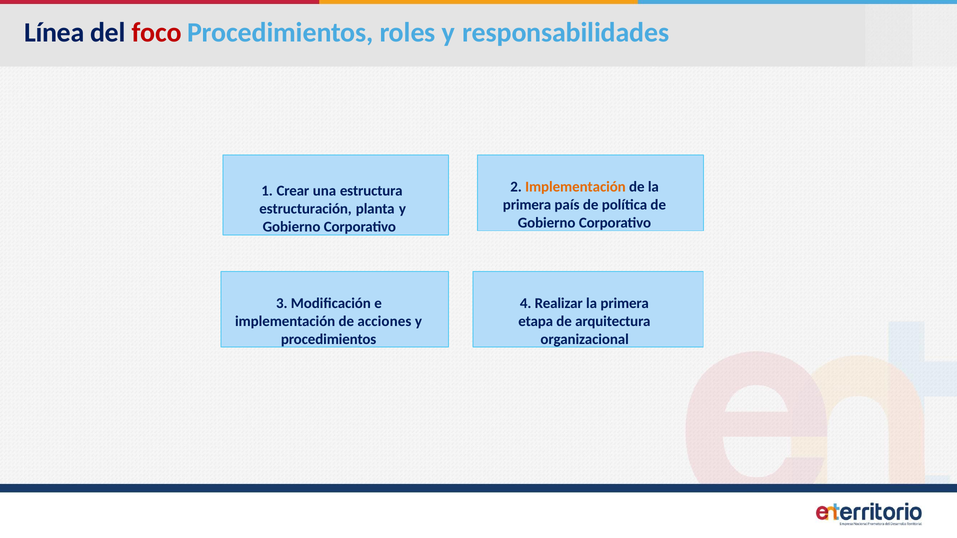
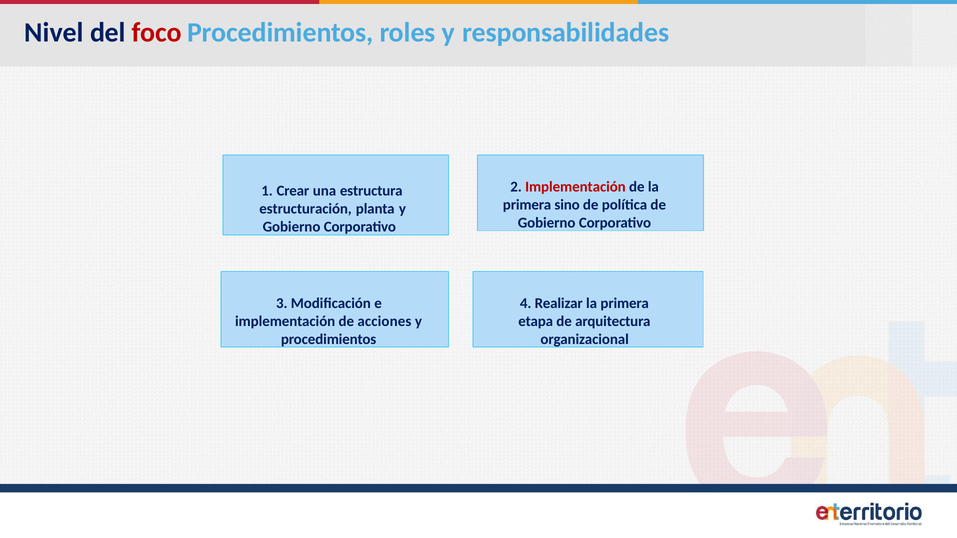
Línea: Línea -> Nivel
Implementación at (575, 187) colour: orange -> red
país: país -> sino
